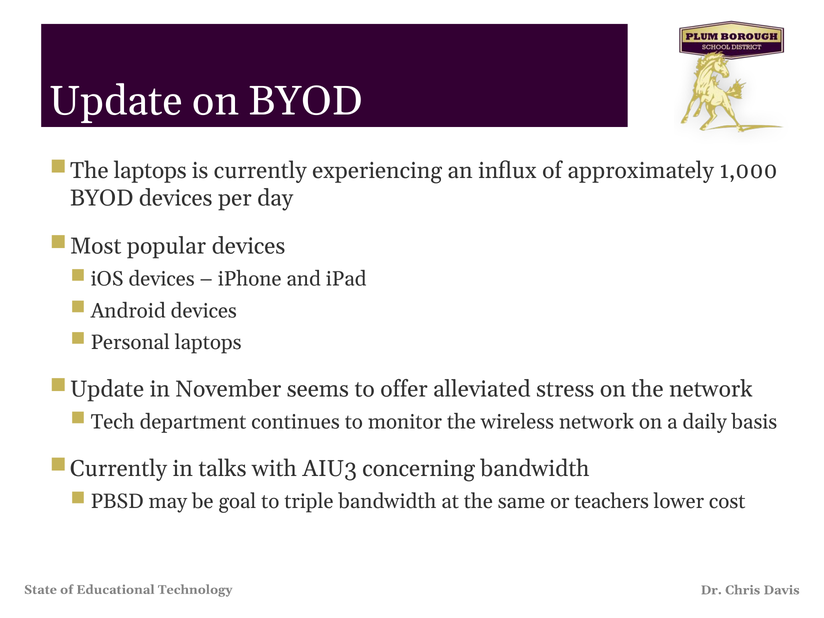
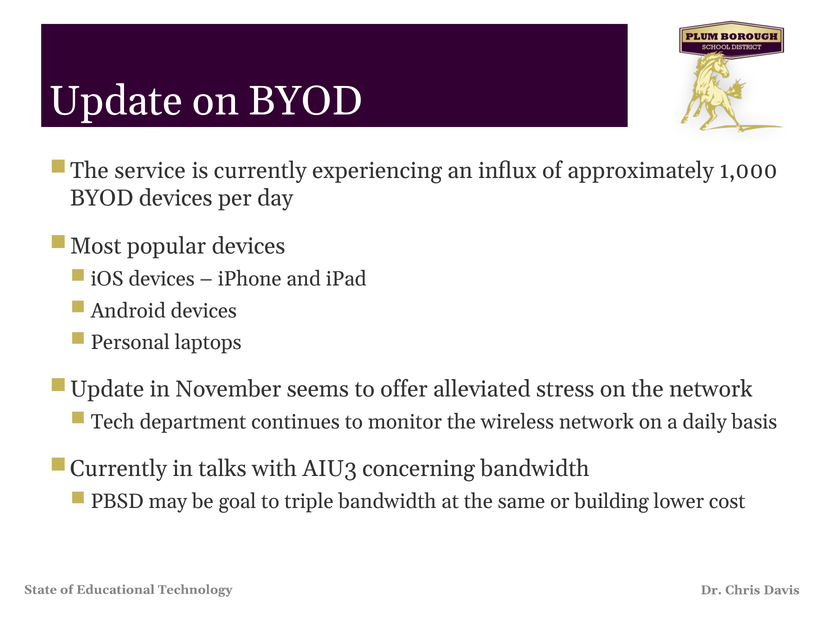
The laptops: laptops -> service
teachers: teachers -> building
